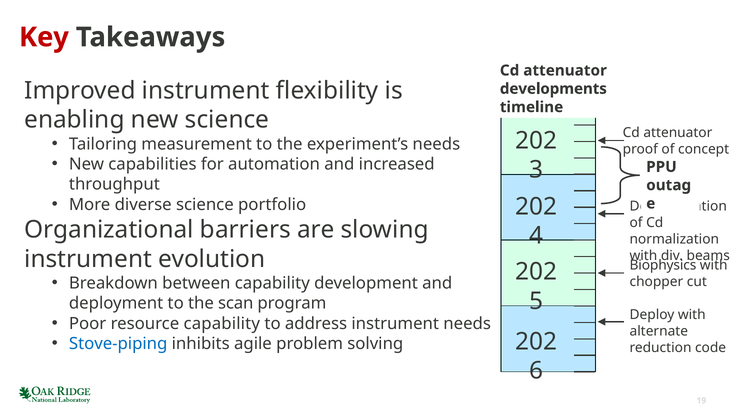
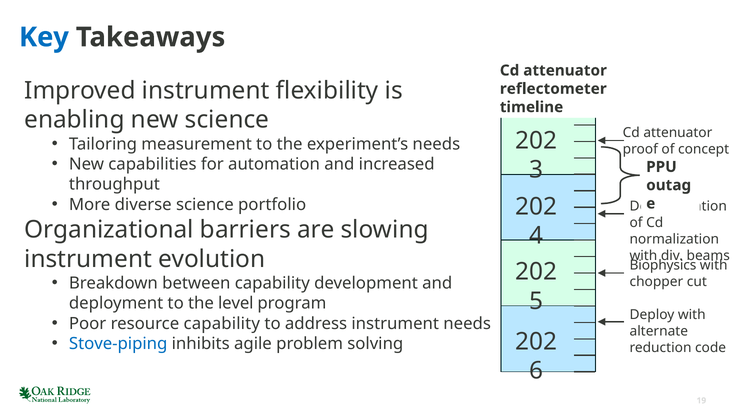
Key colour: red -> blue
developments: developments -> reflectometer
scan: scan -> level
